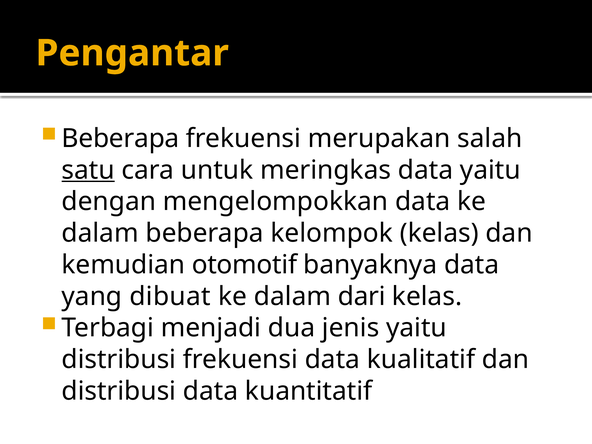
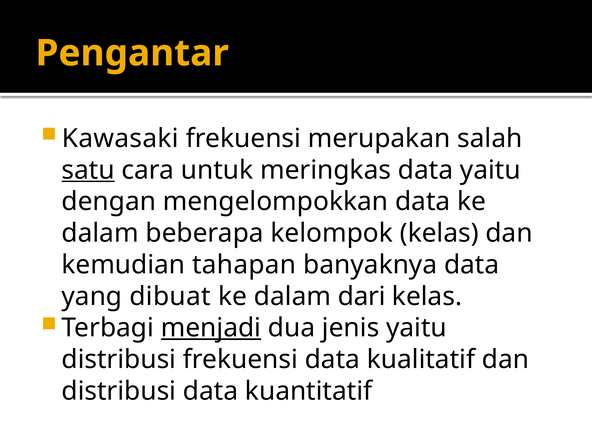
Beberapa at (120, 138): Beberapa -> Kawasaki
otomotif: otomotif -> tahapan
menjadi underline: none -> present
